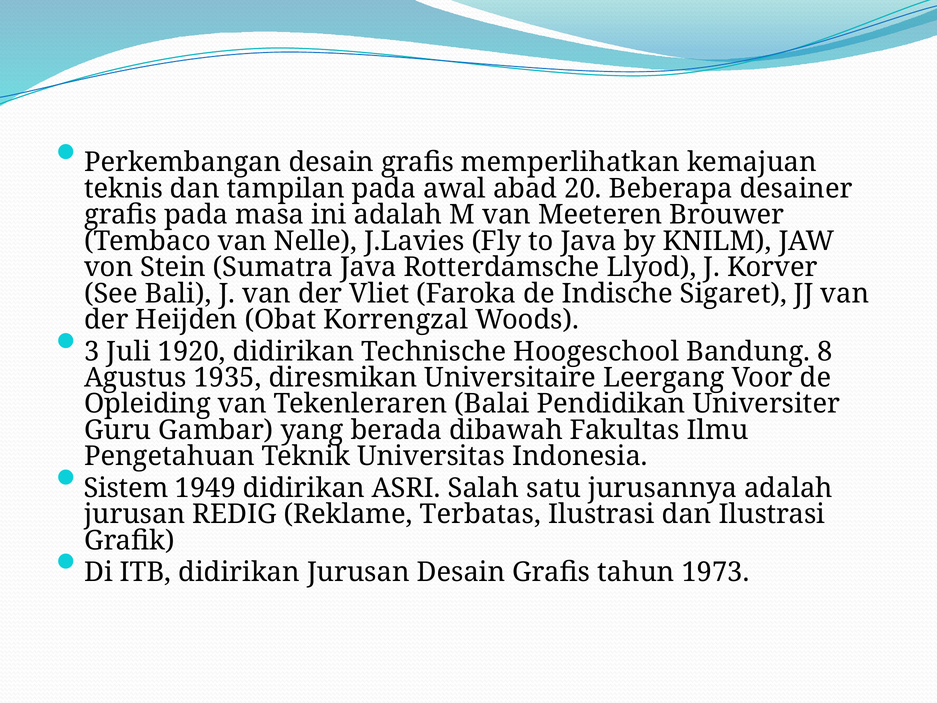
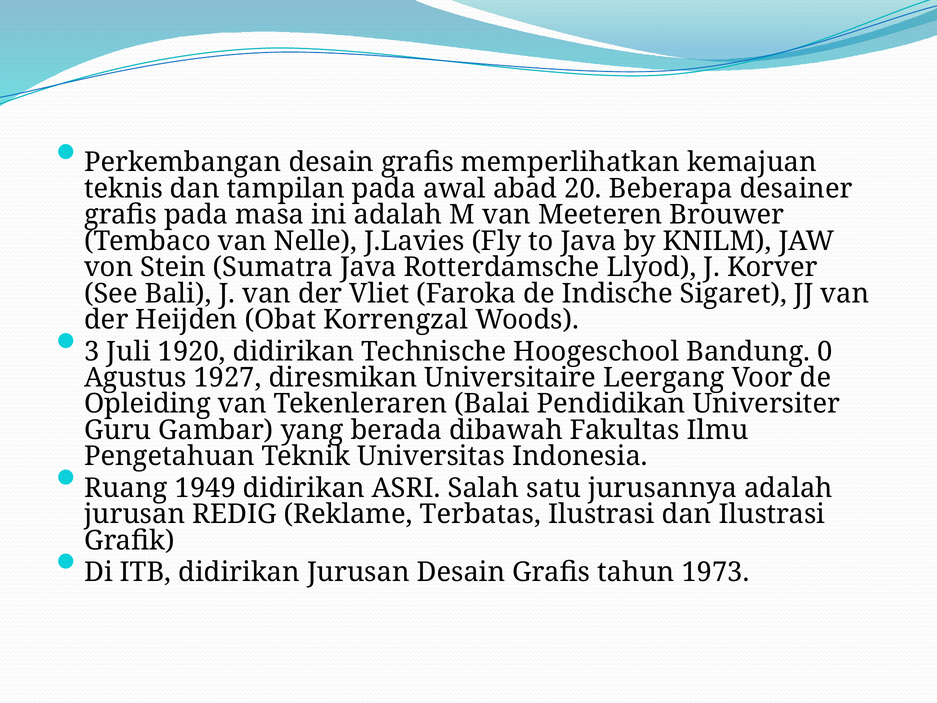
8: 8 -> 0
1935: 1935 -> 1927
Sistem: Sistem -> Ruang
